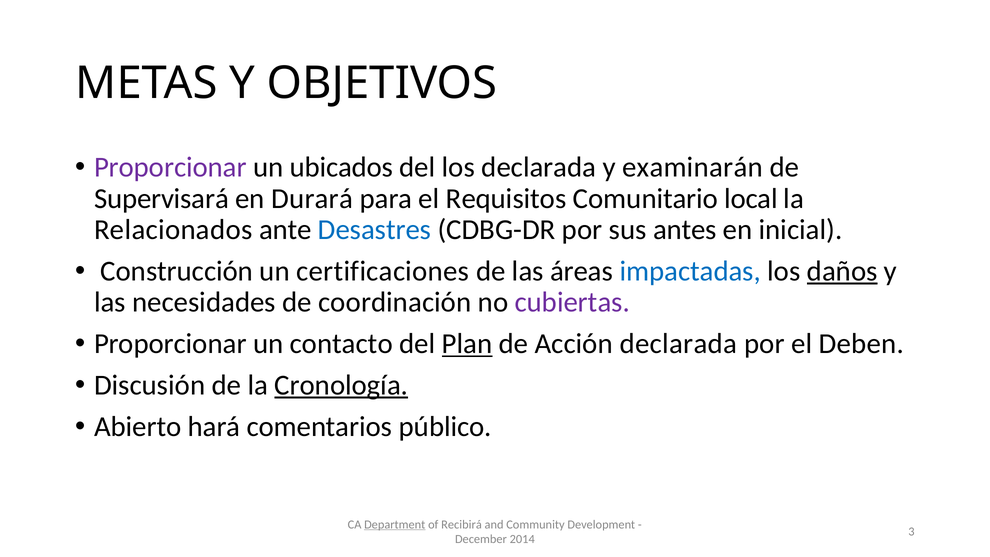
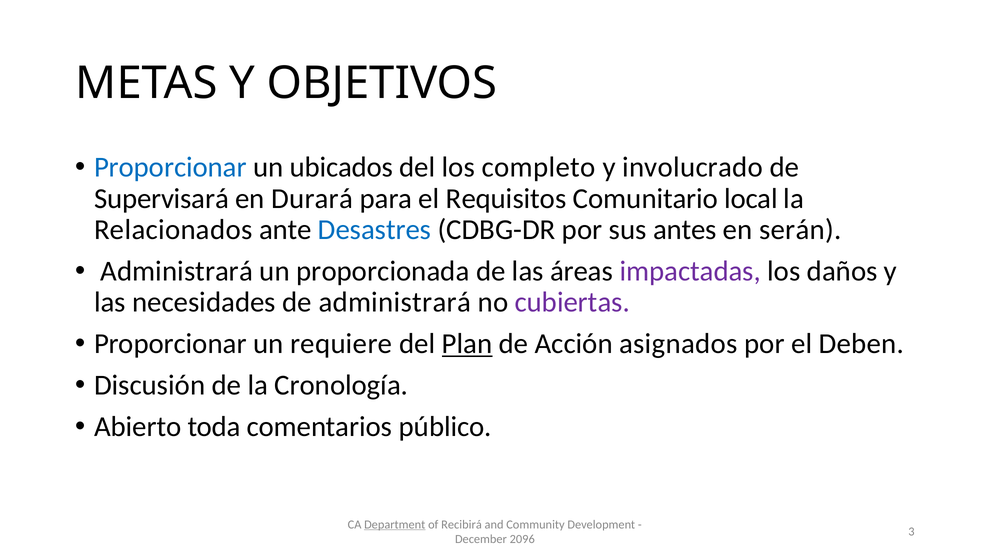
Proporcionar at (170, 167) colour: purple -> blue
los declarada: declarada -> completo
examinarán: examinarán -> involucrado
inicial: inicial -> serán
Construcción at (177, 271): Construcción -> Administrará
certificaciones: certificaciones -> proporcionada
impactadas colour: blue -> purple
daños underline: present -> none
de coordinación: coordinación -> administrará
contacto: contacto -> requiere
Acción declarada: declarada -> asignados
Cronología underline: present -> none
hará: hará -> toda
2014: 2014 -> 2096
